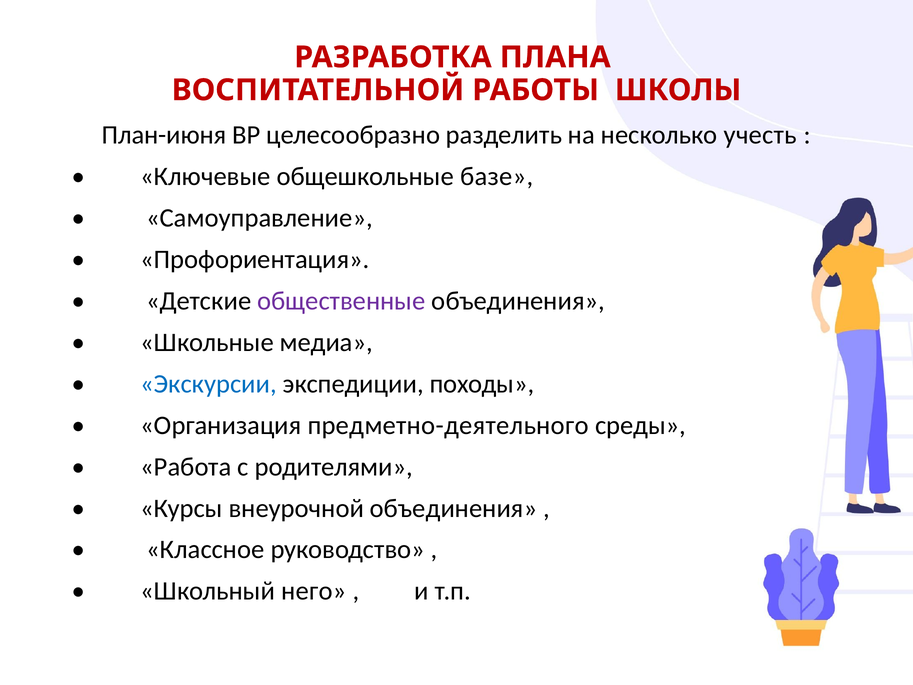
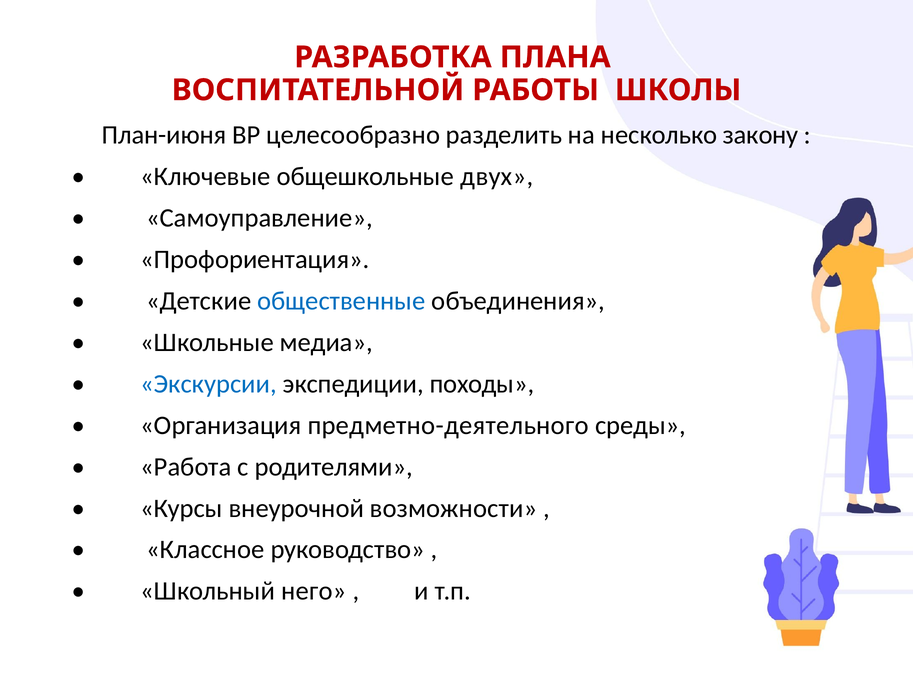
учесть: учесть -> закону
базе: базе -> двух
общественные colour: purple -> blue
внеурочной объединения: объединения -> возможности
